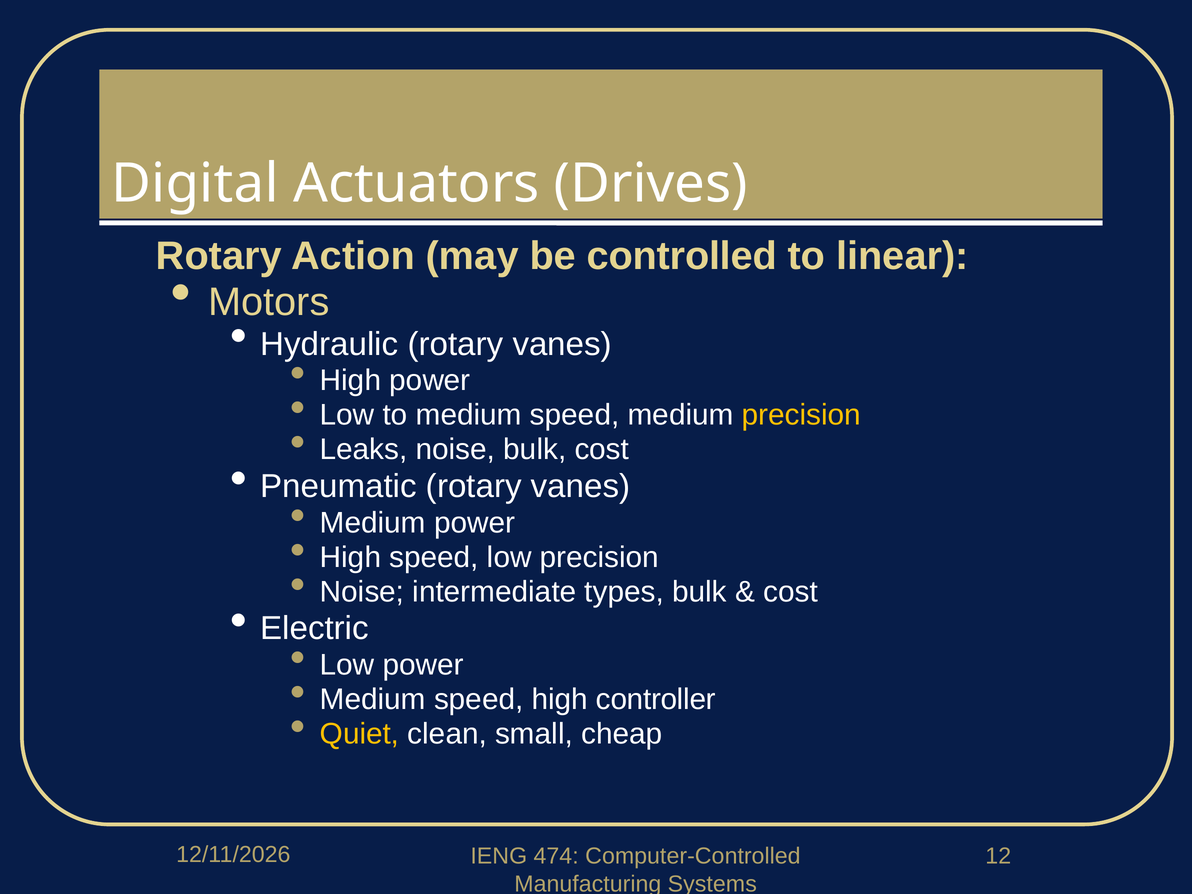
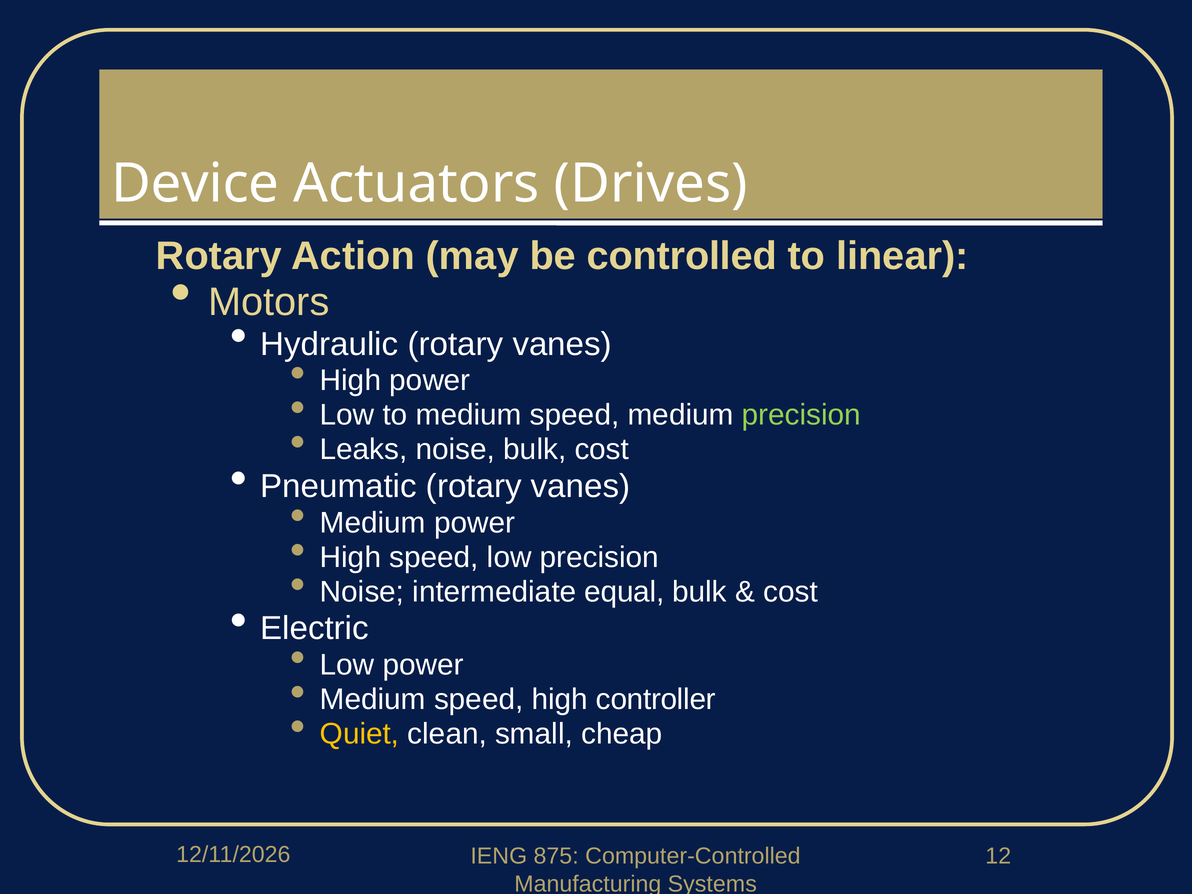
Digital: Digital -> Device
precision at (801, 415) colour: yellow -> light green
types: types -> equal
474: 474 -> 875
